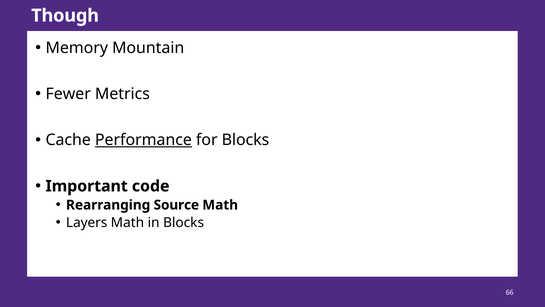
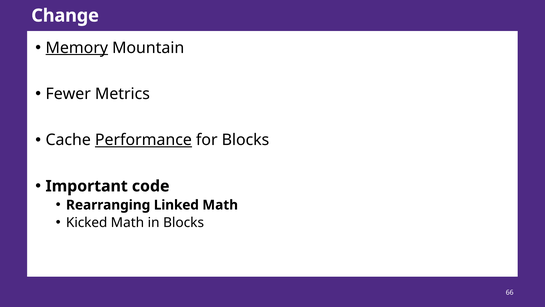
Though: Though -> Change
Memory underline: none -> present
Source: Source -> Linked
Layers: Layers -> Kicked
